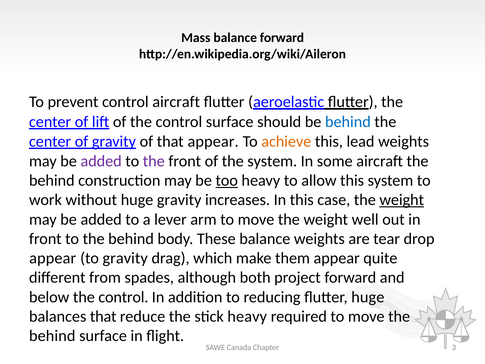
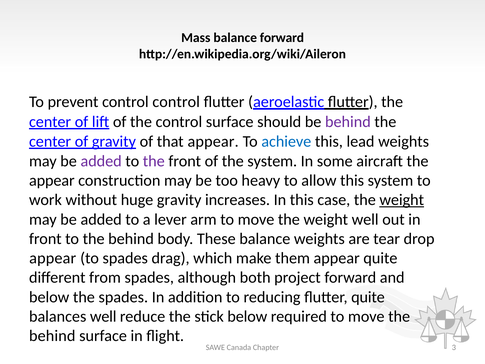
control aircraft: aircraft -> control
behind at (348, 122) colour: blue -> purple
achieve colour: orange -> blue
behind at (52, 180): behind -> appear
too underline: present -> none
to gravity: gravity -> spades
below the control: control -> spades
flutter huge: huge -> quite
balances that: that -> well
stick heavy: heavy -> below
